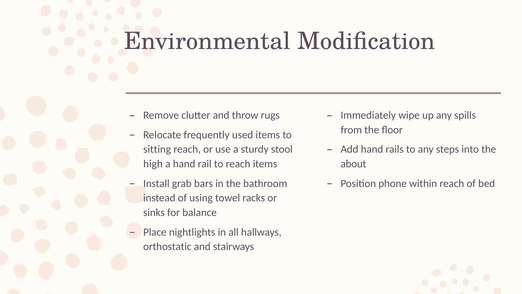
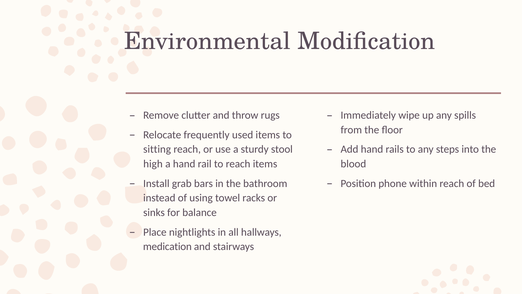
about: about -> blood
orthostatic: orthostatic -> medication
